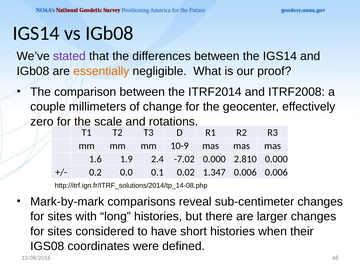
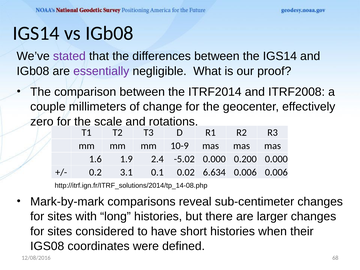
essentially colour: orange -> purple
-7.02: -7.02 -> -5.02
2.810: 2.810 -> 0.200
0.0: 0.0 -> 3.1
1.347: 1.347 -> 6.634
